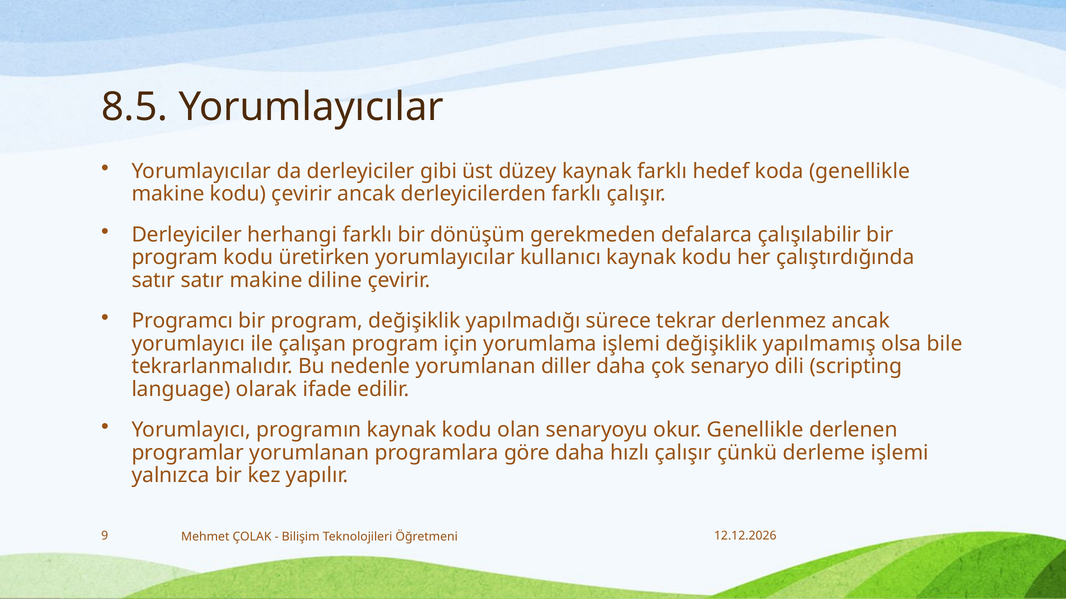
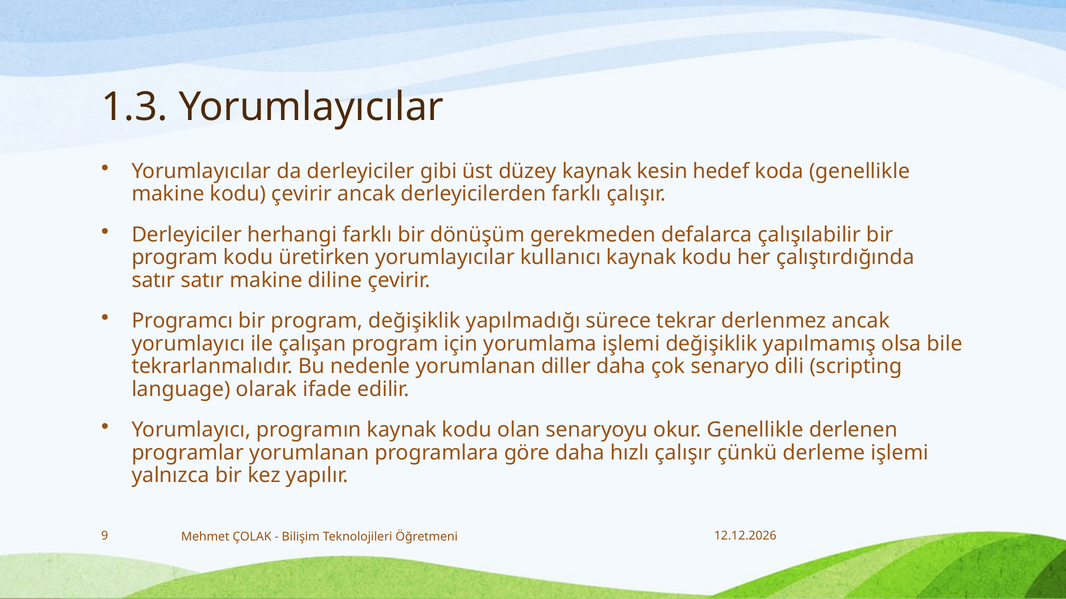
8.5: 8.5 -> 1.3
kaynak farklı: farklı -> kesin
